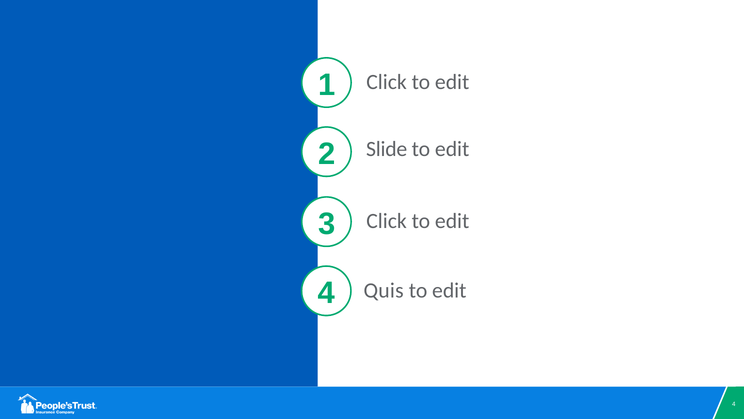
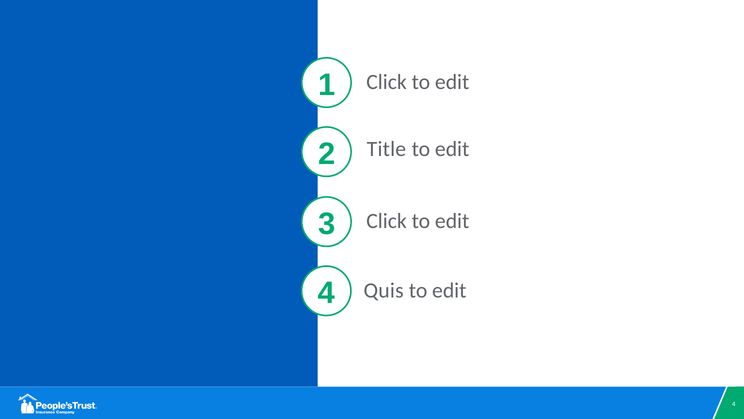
Slide: Slide -> Title
